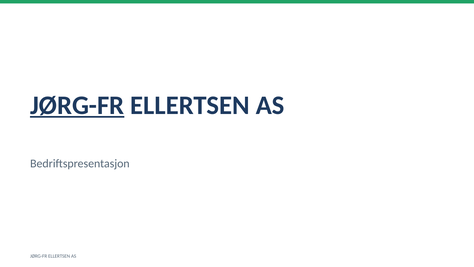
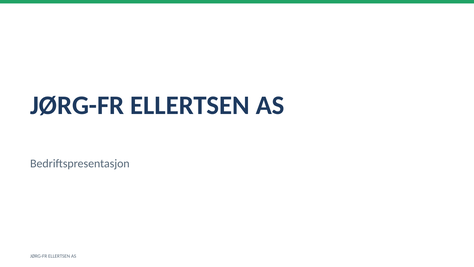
JØRG-FR at (77, 105) underline: present -> none
